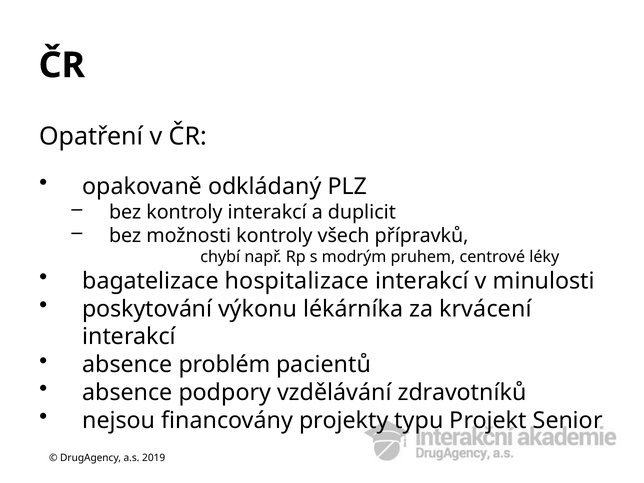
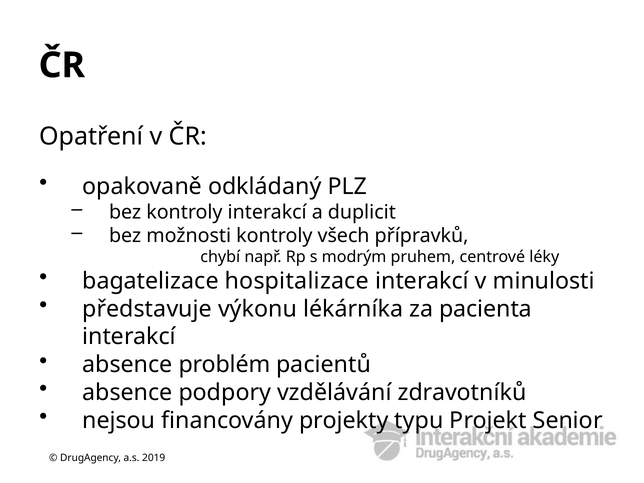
poskytování: poskytování -> představuje
krvácení: krvácení -> pacienta
